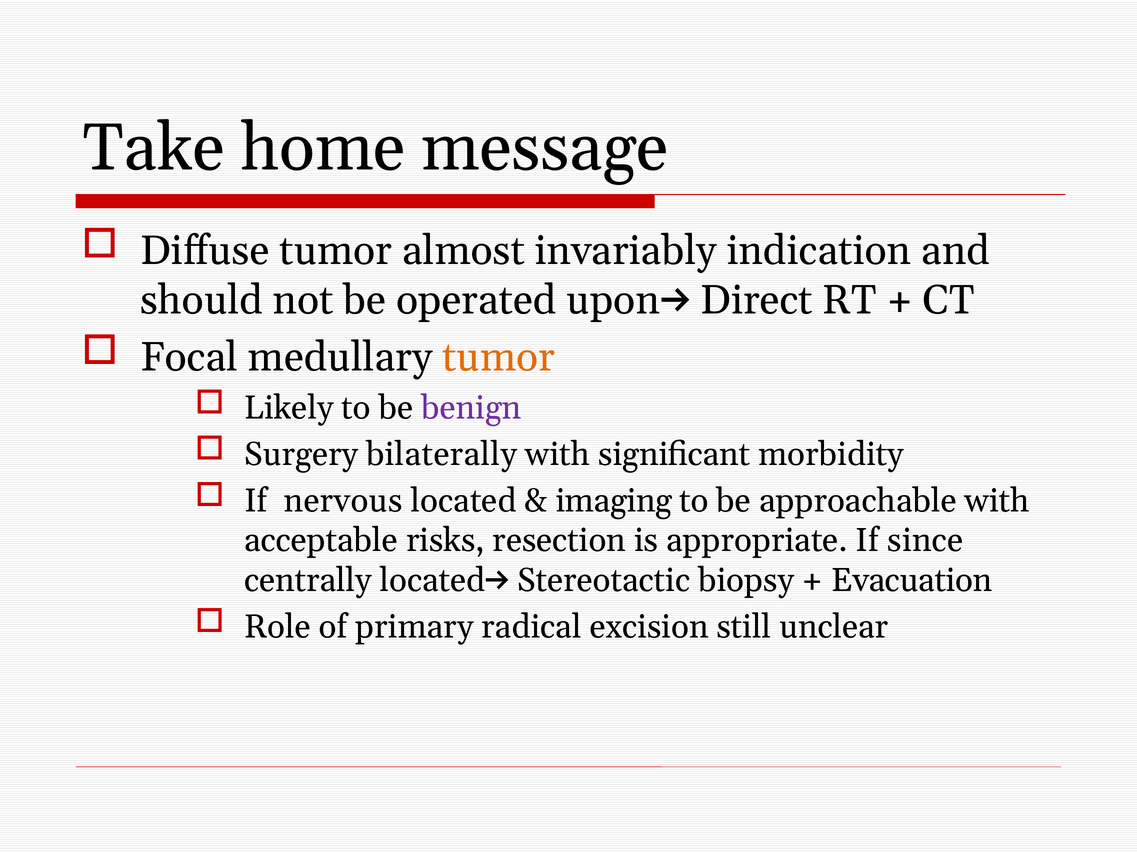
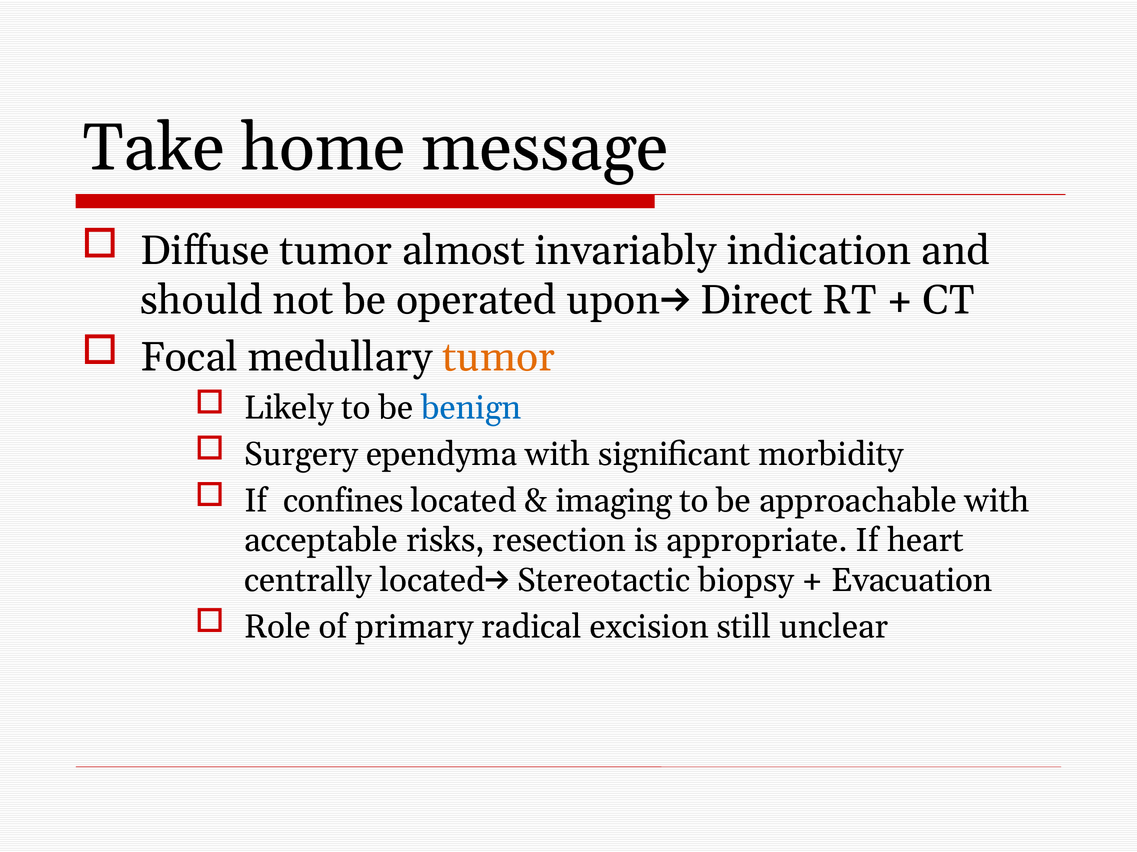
benign colour: purple -> blue
bilaterally: bilaterally -> ependyma
nervous: nervous -> confines
since: since -> heart
